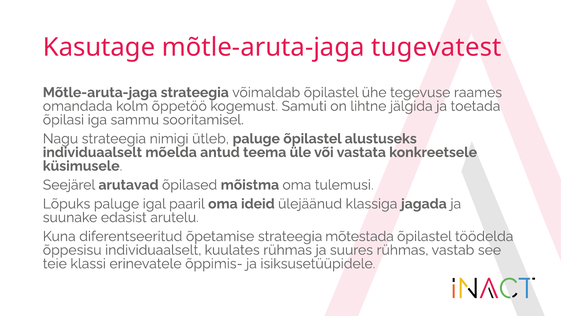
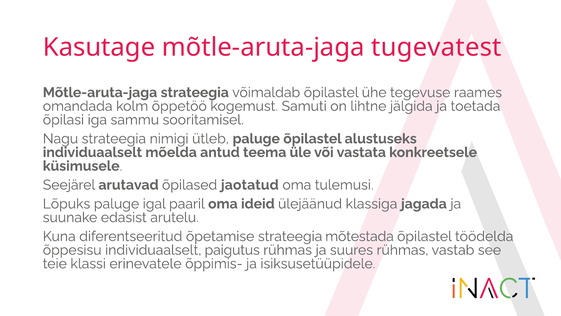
mõistma: mõistma -> jaotatud
kuulates: kuulates -> paigutus
